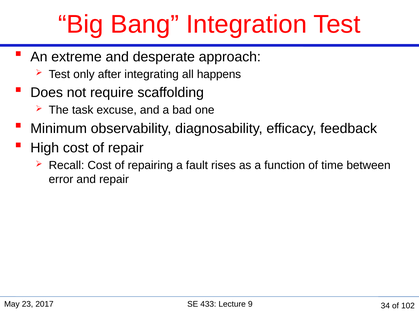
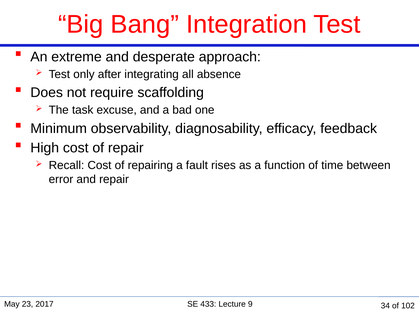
happens: happens -> absence
